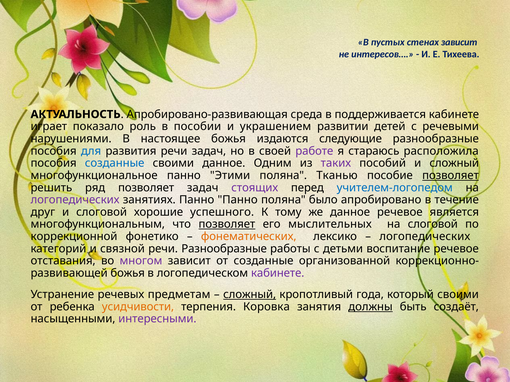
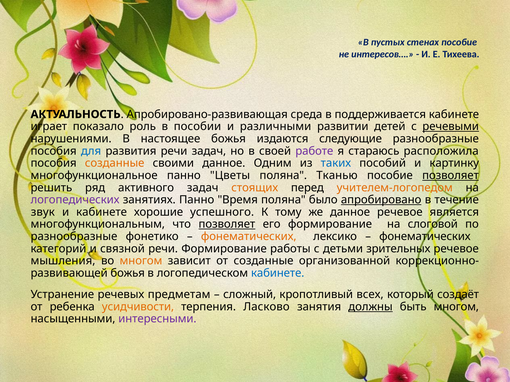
стенах зависит: зависит -> пособие
украшением: украшением -> различными
речевыми underline: none -> present
созданные at (115, 163) colour: blue -> orange
таких colour: purple -> blue
и сложный: сложный -> картинку
Этими: Этими -> Цветы
ряд позволяет: позволяет -> активного
стоящих colour: purple -> orange
учителем-логопедом colour: blue -> orange
Панно Панно: Панно -> Время
апробировано underline: none -> present
друг: друг -> звук
и слоговой: слоговой -> кабинете
его мыслительных: мыслительных -> формирование
коррекционной at (74, 237): коррекционной -> разнообразные
логопедических at (425, 237): логопедических -> фонематических
речи Разнообразные: Разнообразные -> Формирование
воспитание: воспитание -> зрительных
отставания: отставания -> мышления
многом at (141, 261) colour: purple -> orange
кабинете at (278, 273) colour: purple -> blue
сложный at (250, 295) underline: present -> none
года: года -> всех
который своими: своими -> создаёт
Коровка: Коровка -> Ласково
быть создаёт: создаёт -> многом
